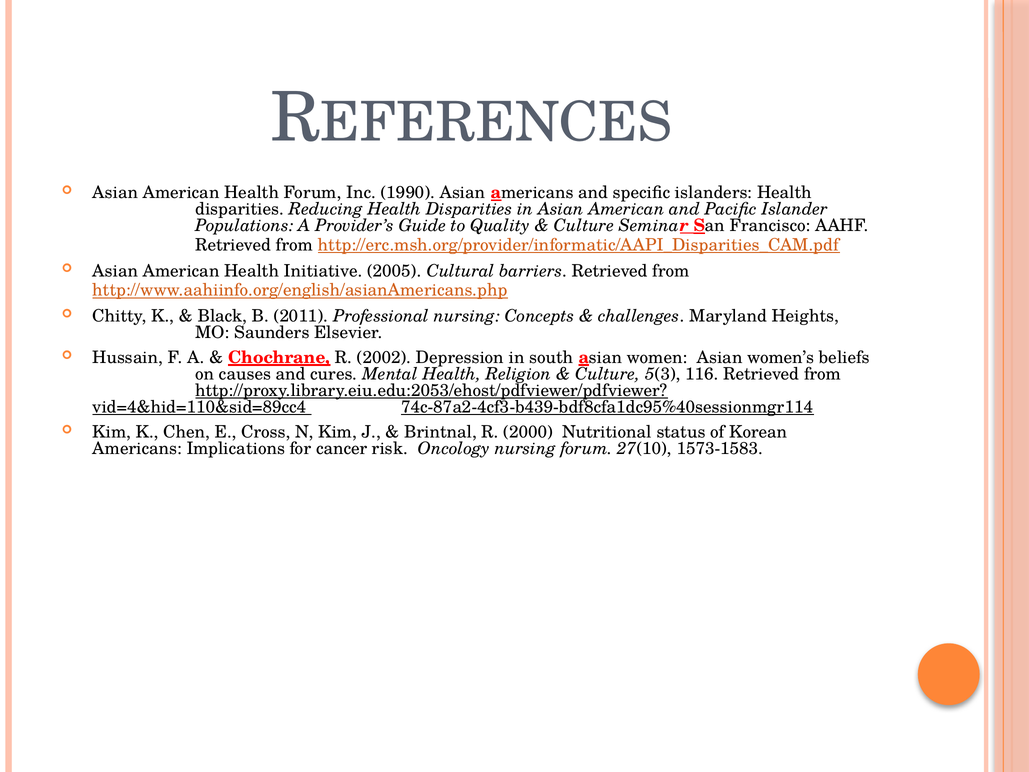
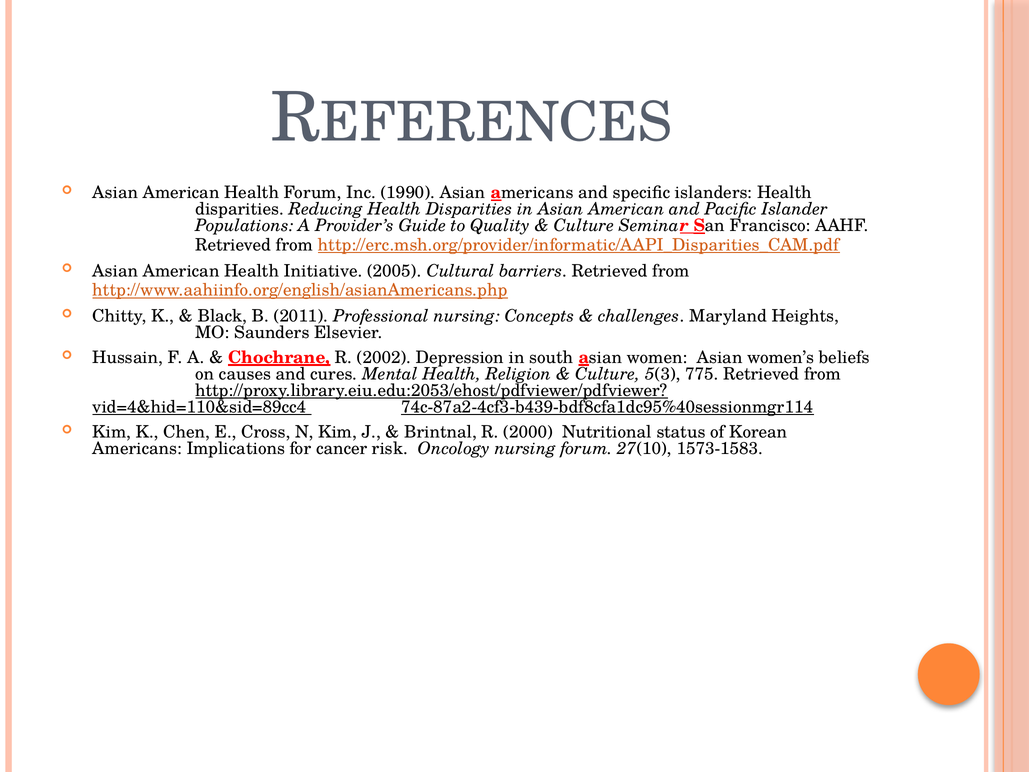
116: 116 -> 775
